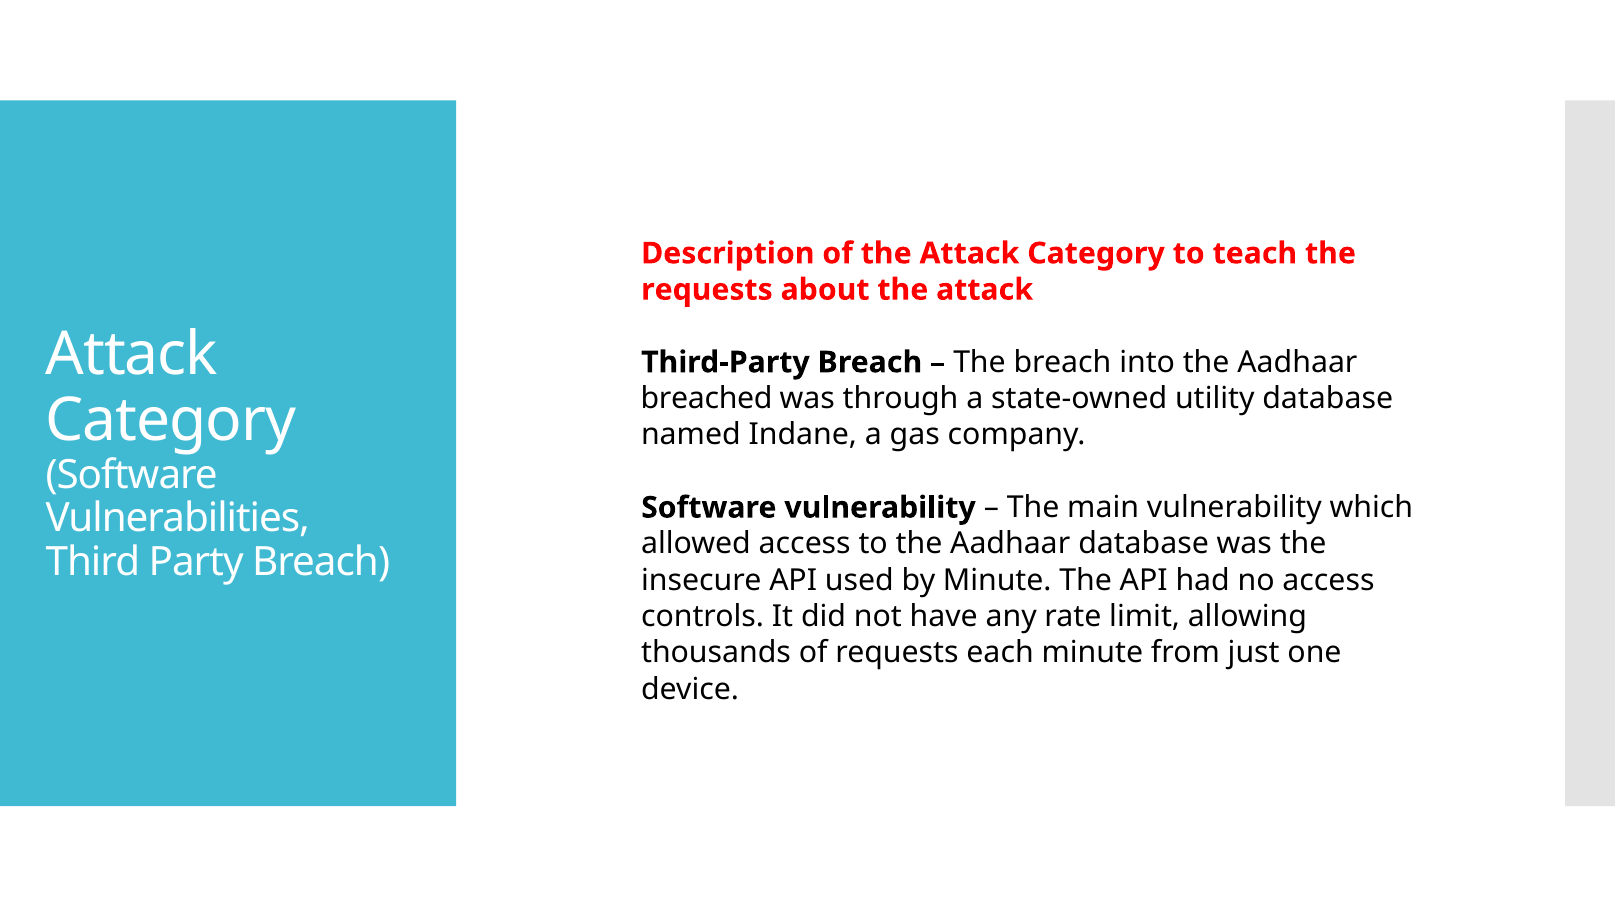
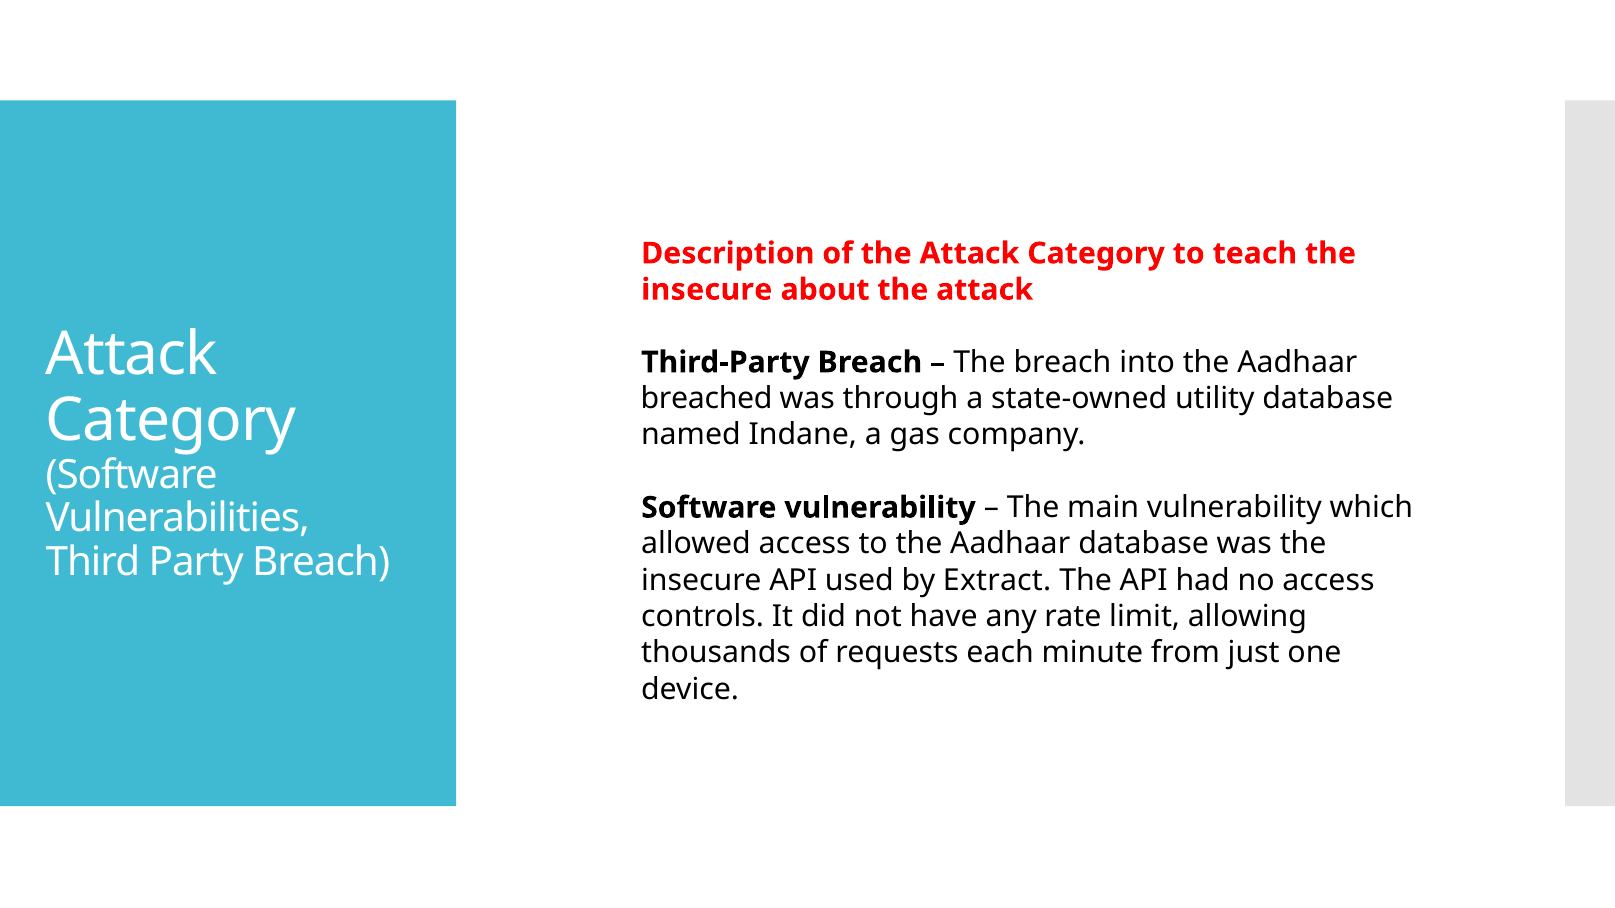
requests at (707, 290): requests -> insecure
by Minute: Minute -> Extract
